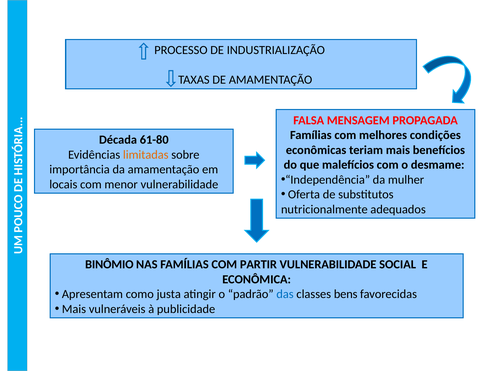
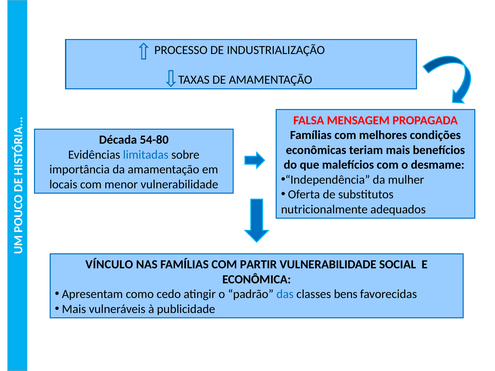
61-80: 61-80 -> 54-80
limitadas colour: orange -> blue
BINÔMIO: BINÔMIO -> VÍNCULO
justa: justa -> cedo
